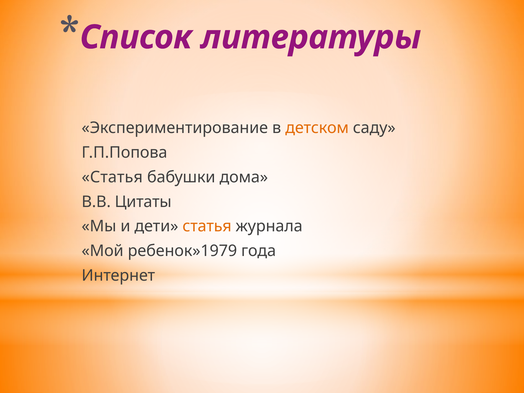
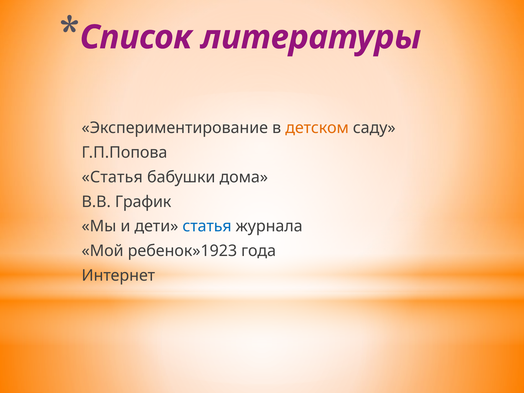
Цитаты: Цитаты -> График
статья at (207, 226) colour: orange -> blue
ребенок»1979: ребенок»1979 -> ребенок»1923
